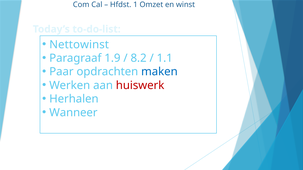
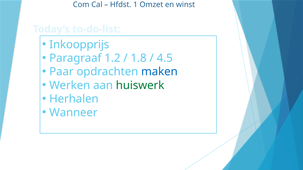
Nettowinst: Nettowinst -> Inkoopprijs
1.9: 1.9 -> 1.2
8.2: 8.2 -> 1.8
1.1: 1.1 -> 4.5
huiswerk colour: red -> green
